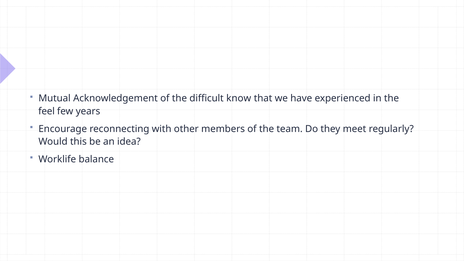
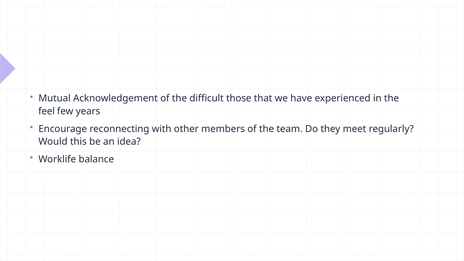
know: know -> those
